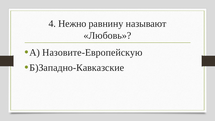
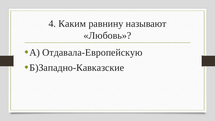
Нежно: Нежно -> Каким
Назовите-Европейскую: Назовите-Европейскую -> Отдавала-Европейскую
